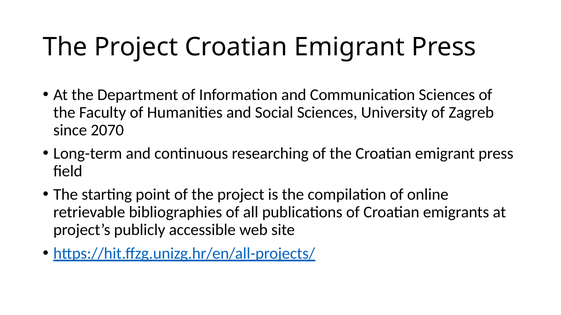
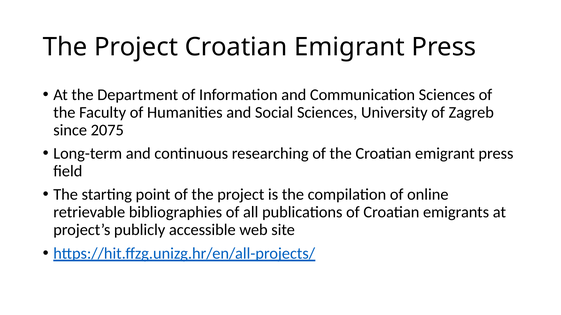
2070: 2070 -> 2075
